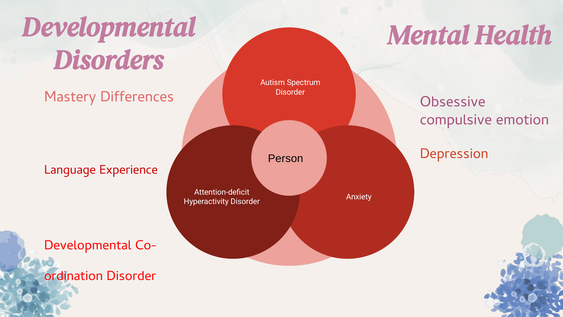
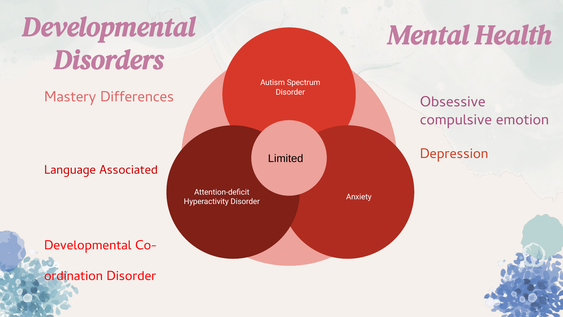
Person: Person -> Limited
Experience: Experience -> Associated
